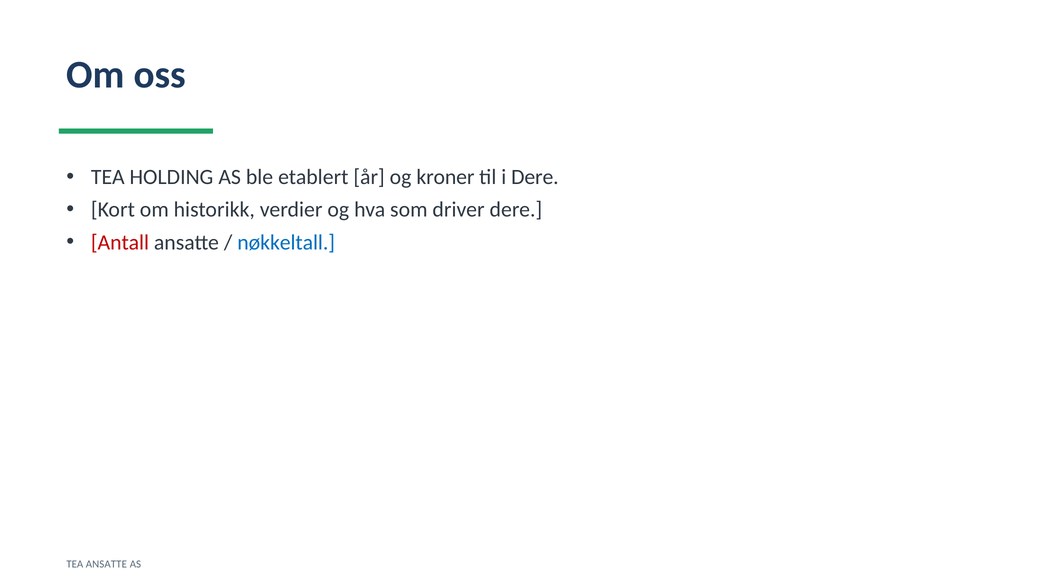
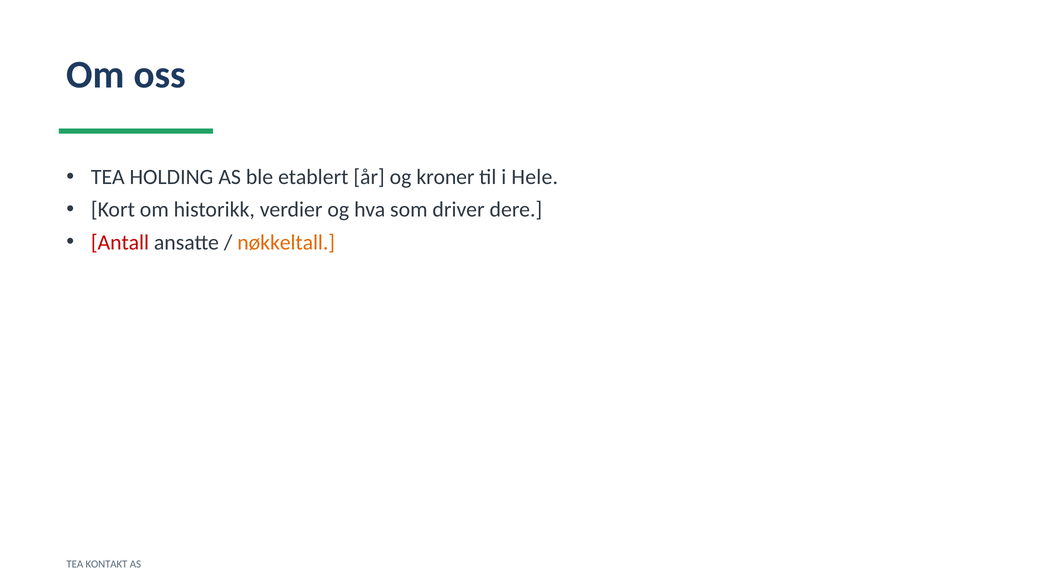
i Dere: Dere -> Hele
nøkkeltall colour: blue -> orange
TEA ANSATTE: ANSATTE -> KONTAKT
